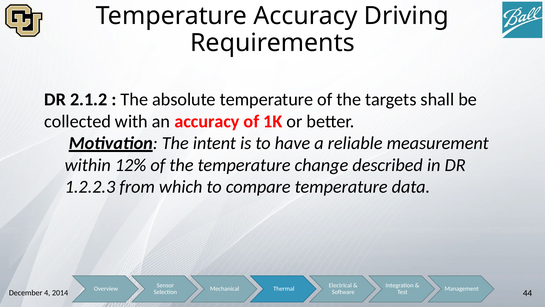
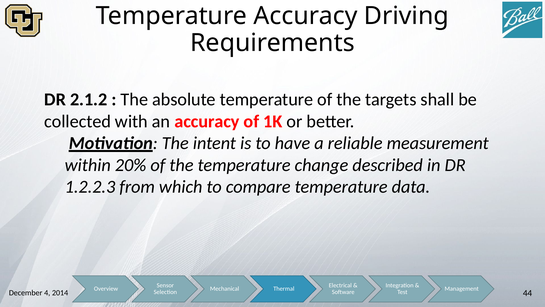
12%: 12% -> 20%
